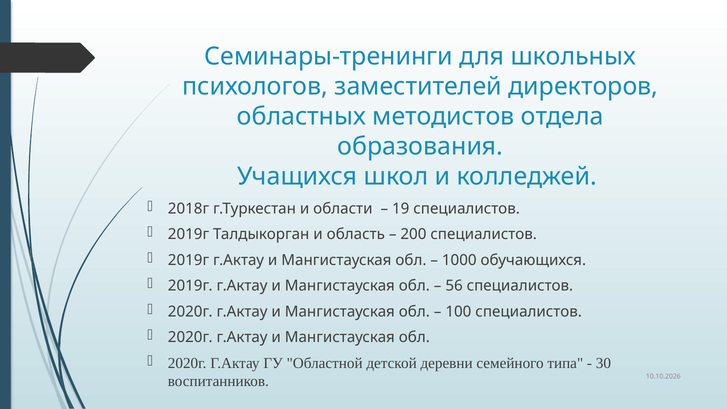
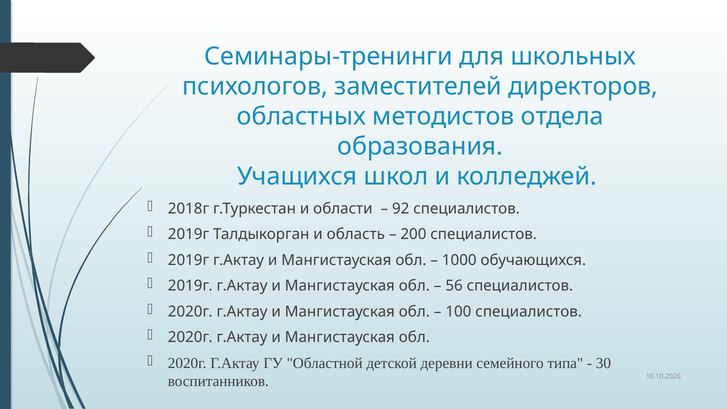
19: 19 -> 92
